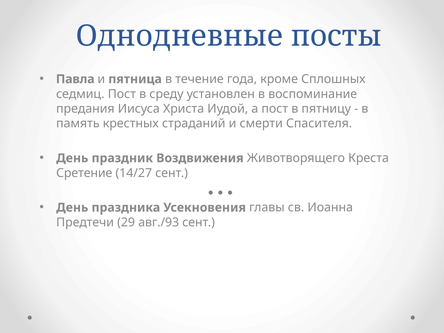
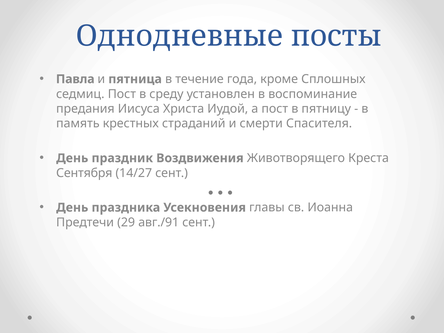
Сретение: Сретение -> Сентября
авг./93: авг./93 -> авг./91
